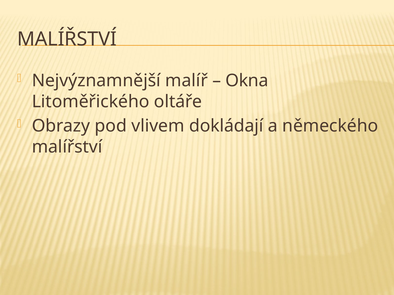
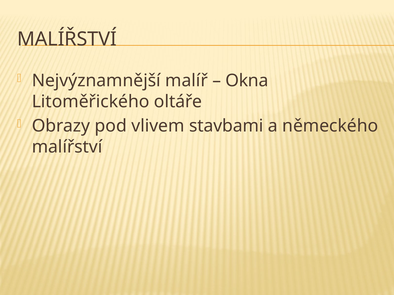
dokládají: dokládají -> stavbami
